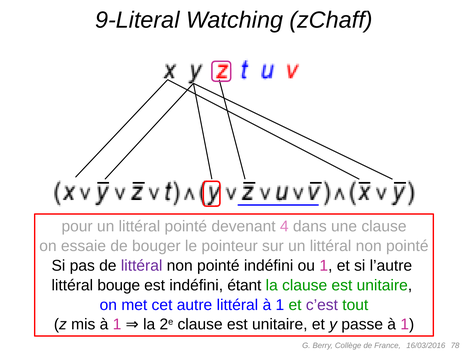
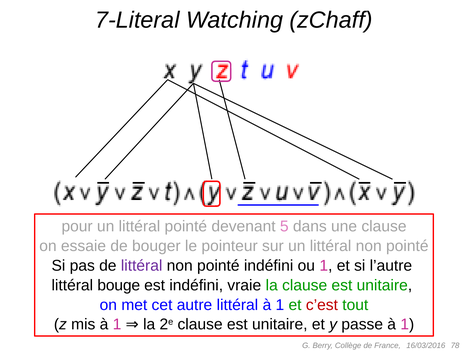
9-Literal: 9-Literal -> 7-Literal
4: 4 -> 5
étant: étant -> vraie
c’est colour: purple -> red
